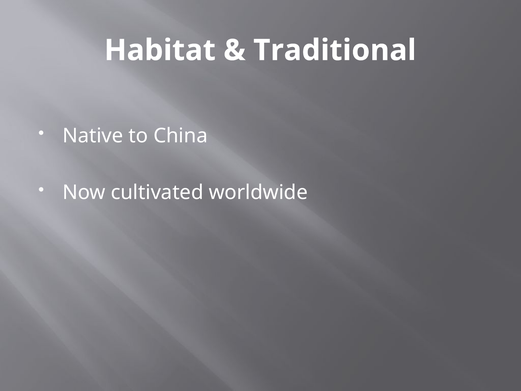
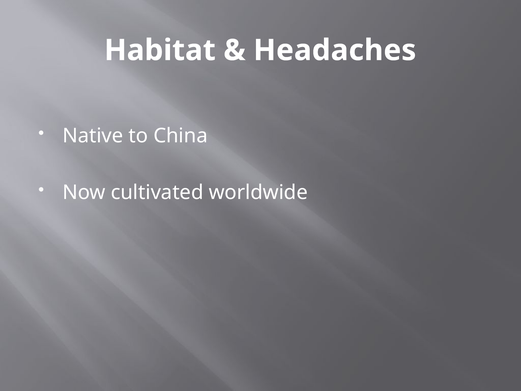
Traditional: Traditional -> Headaches
